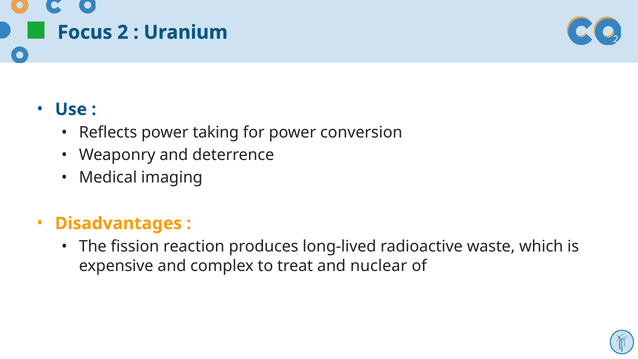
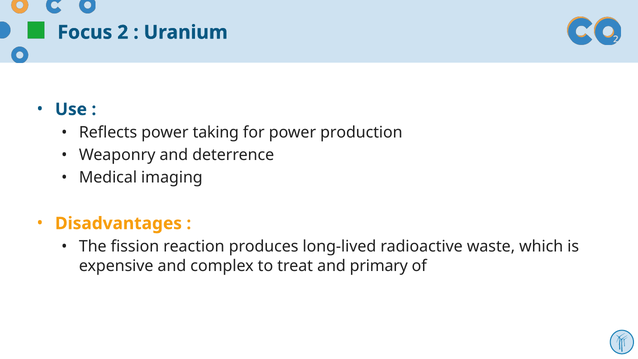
conversion: conversion -> production
nuclear: nuclear -> primary
